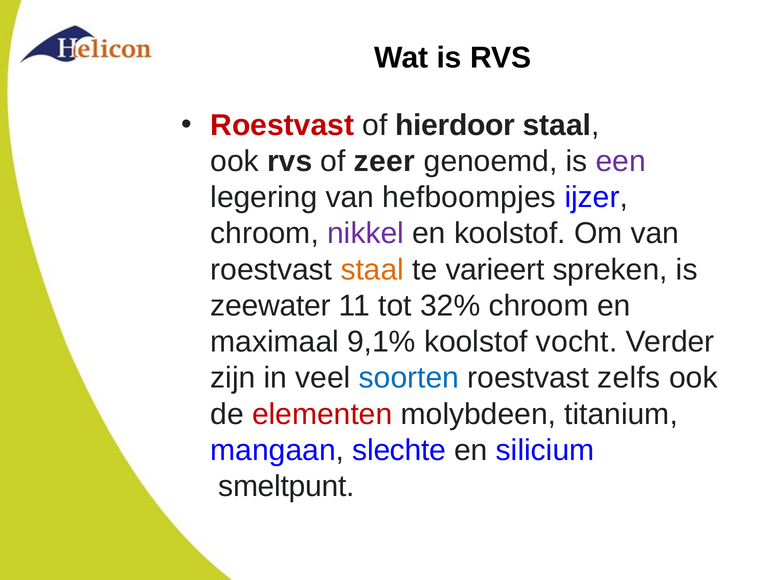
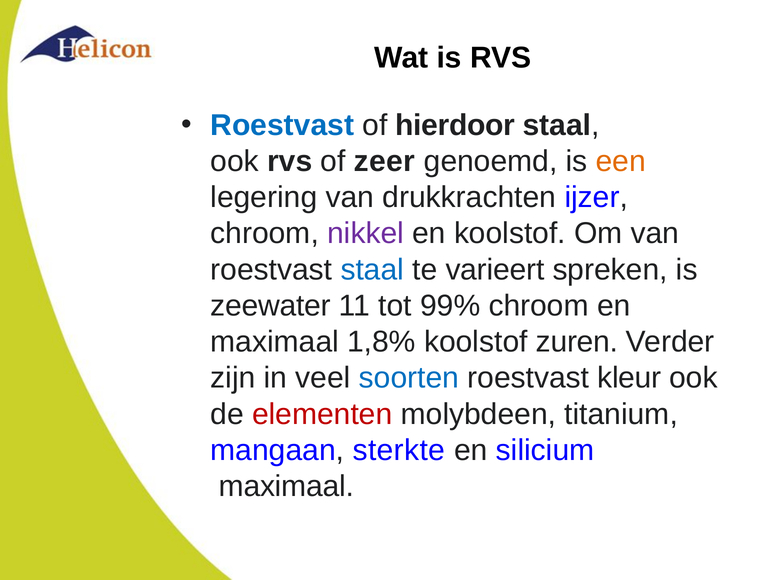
Roestvast at (282, 125) colour: red -> blue
een colour: purple -> orange
hefboompjes: hefboompjes -> drukkrachten
staal at (372, 270) colour: orange -> blue
32%: 32% -> 99%
9,1%: 9,1% -> 1,8%
vocht: vocht -> zuren
zelfs: zelfs -> kleur
slechte: slechte -> sterkte
smeltpunt at (287, 487): smeltpunt -> maximaal
